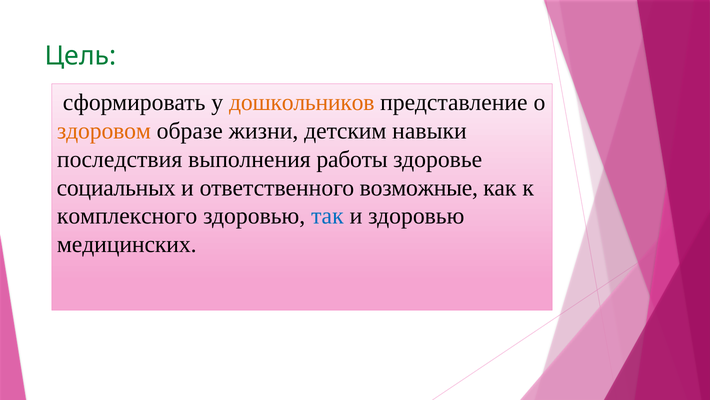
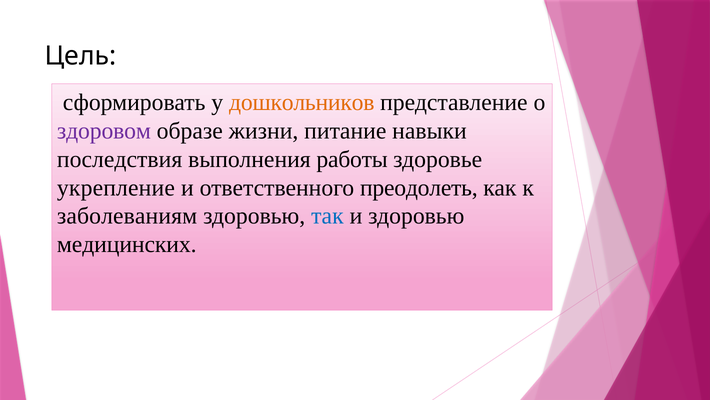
Цель colour: green -> black
здоровом colour: orange -> purple
детским: детским -> питание
социальных: социальных -> укрепление
возможные: возможные -> преодолеть
комплексного: комплексного -> заболеваниям
